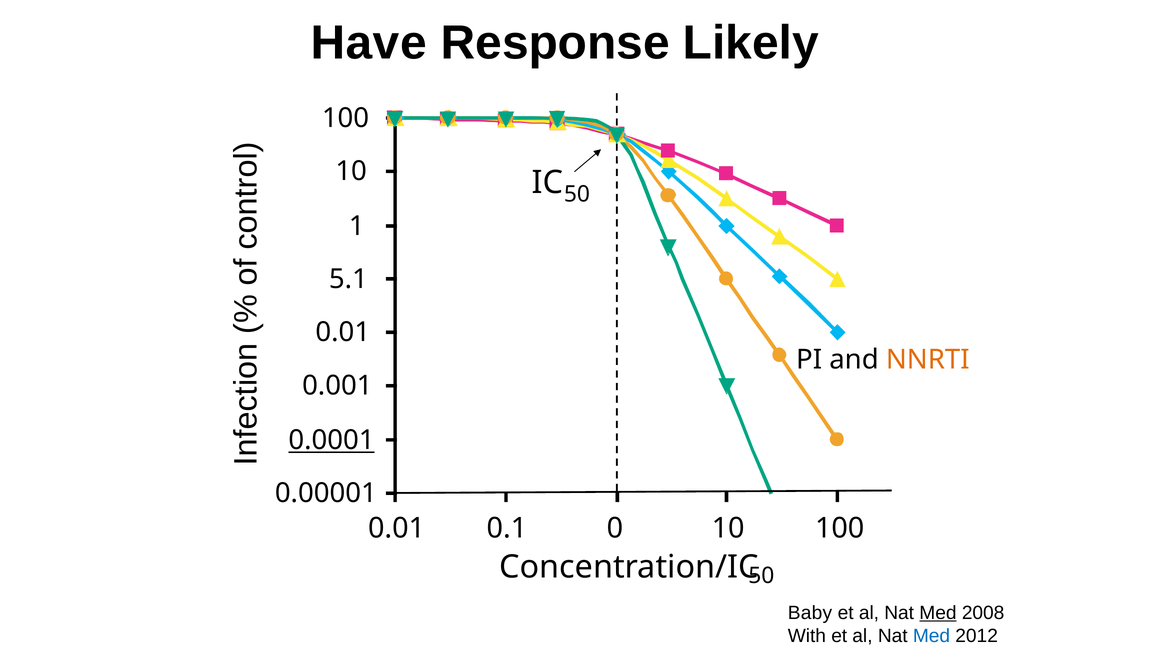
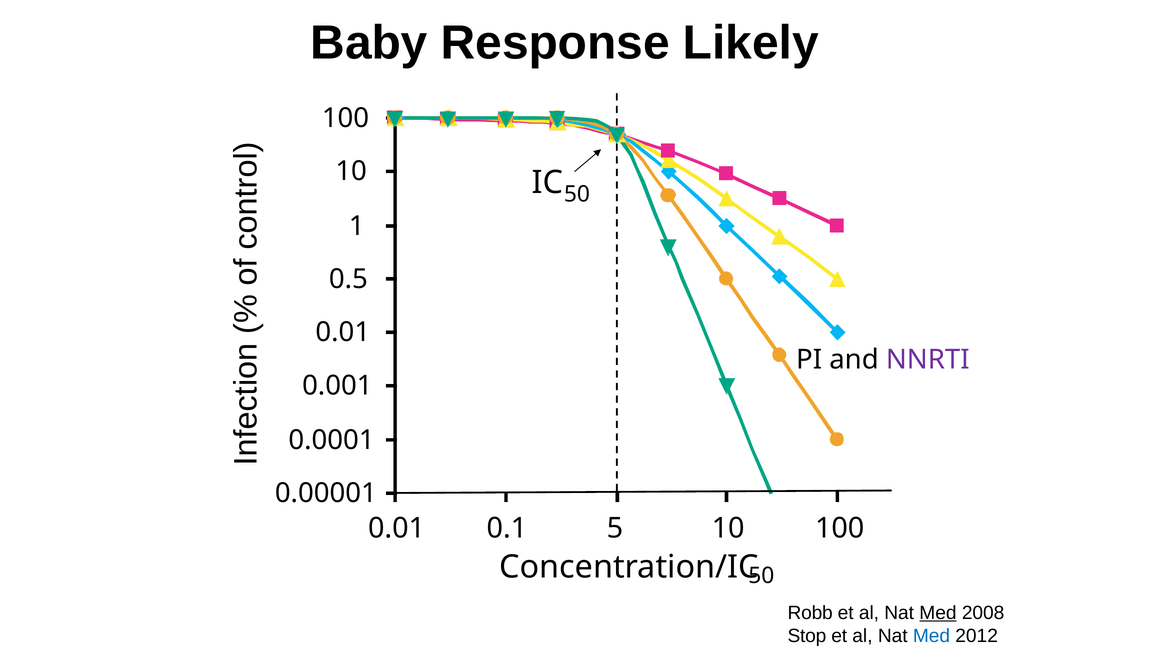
Have: Have -> Baby
5.1: 5.1 -> 0.5
NNRTI colour: orange -> purple
0.0001 underline: present -> none
0: 0 -> 5
Baby: Baby -> Robb
With: With -> Stop
